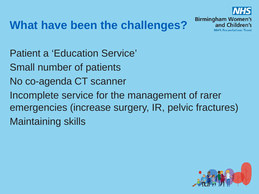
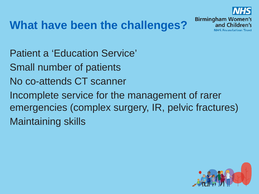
co-agenda: co-agenda -> co-attends
increase: increase -> complex
